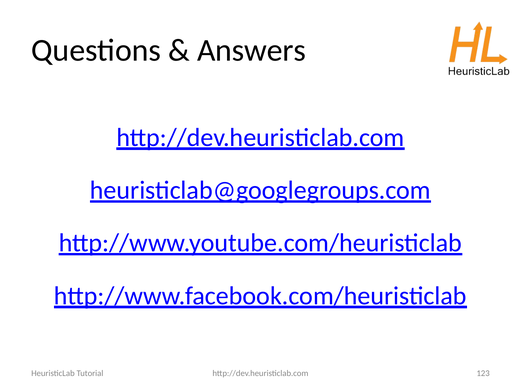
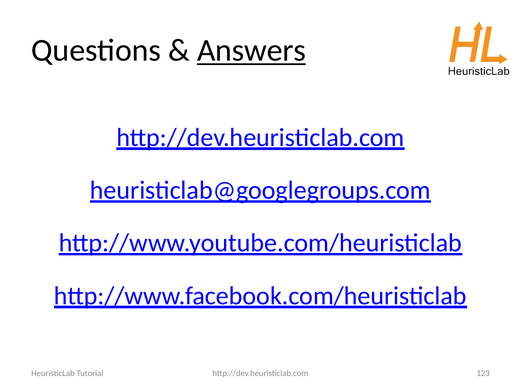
Answers underline: none -> present
